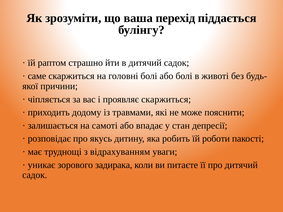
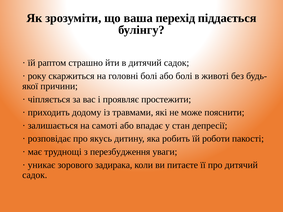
саме: саме -> року
проявляє скаржиться: скаржиться -> простежити
відрахуванням: відрахуванням -> перезбудження
